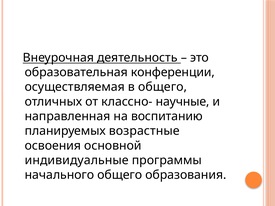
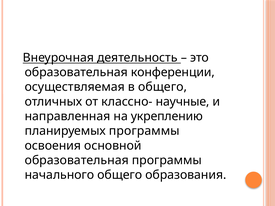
воспитанию: воспитанию -> укреплению
планируемых возрастные: возрастные -> программы
индивидуальные at (77, 160): индивидуальные -> образовательная
